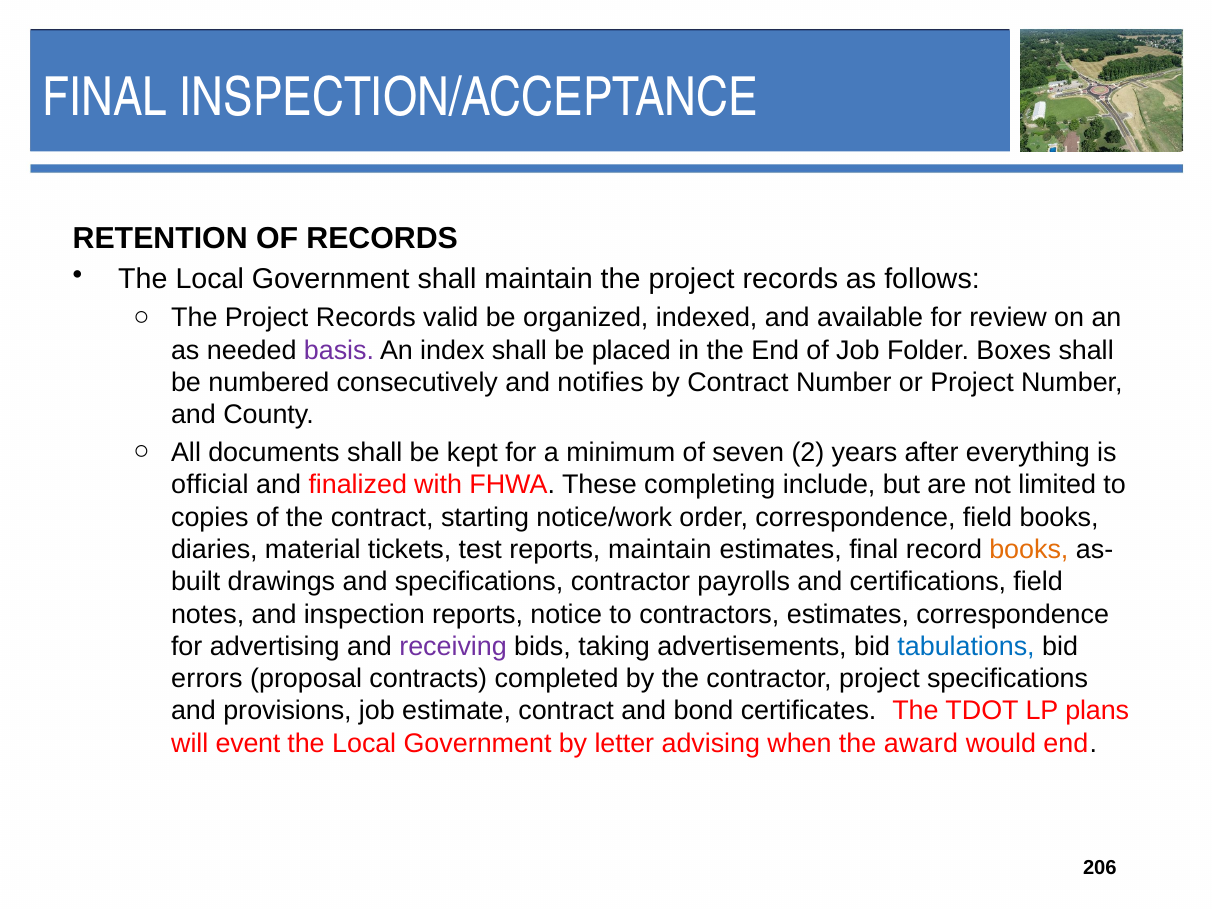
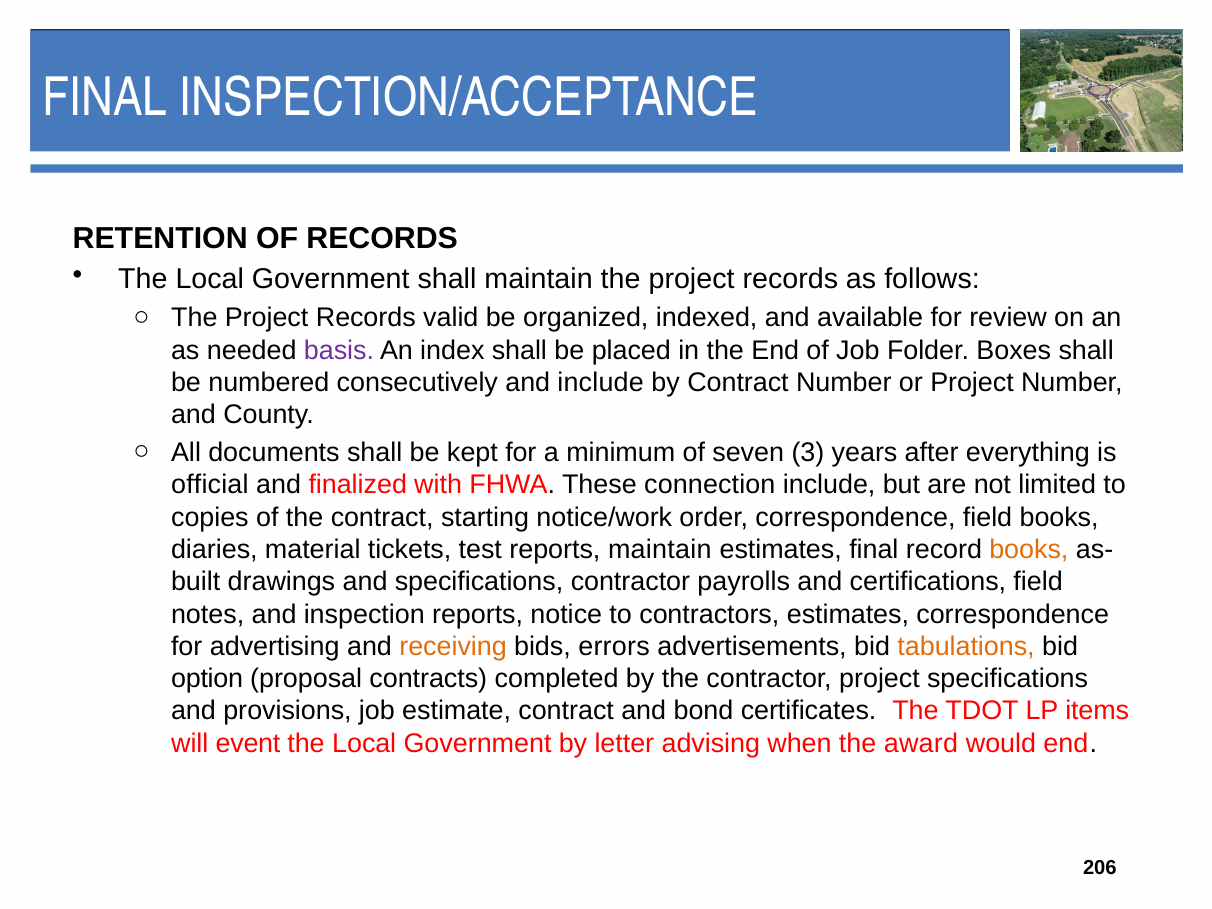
and notifies: notifies -> include
2: 2 -> 3
completing: completing -> connection
receiving colour: purple -> orange
taking: taking -> errors
tabulations colour: blue -> orange
errors: errors -> option
plans: plans -> items
